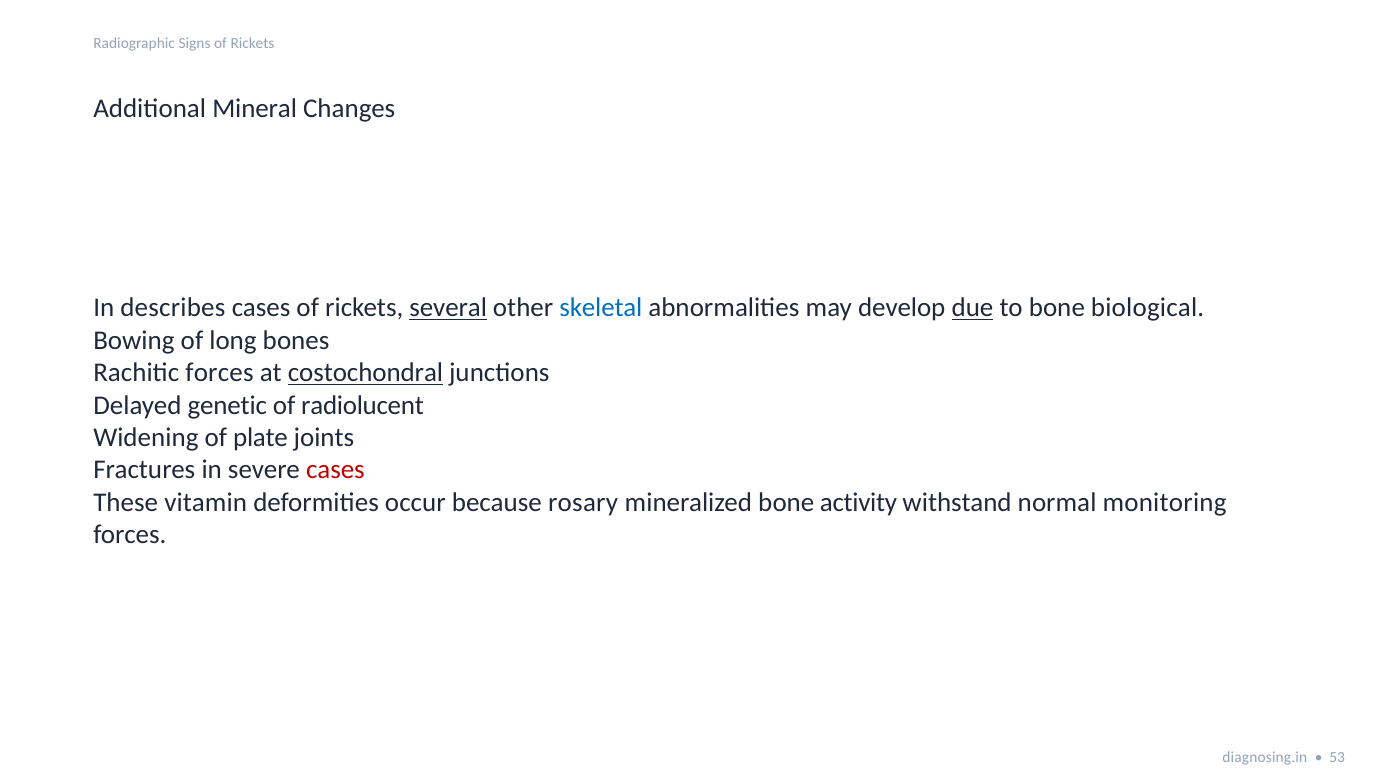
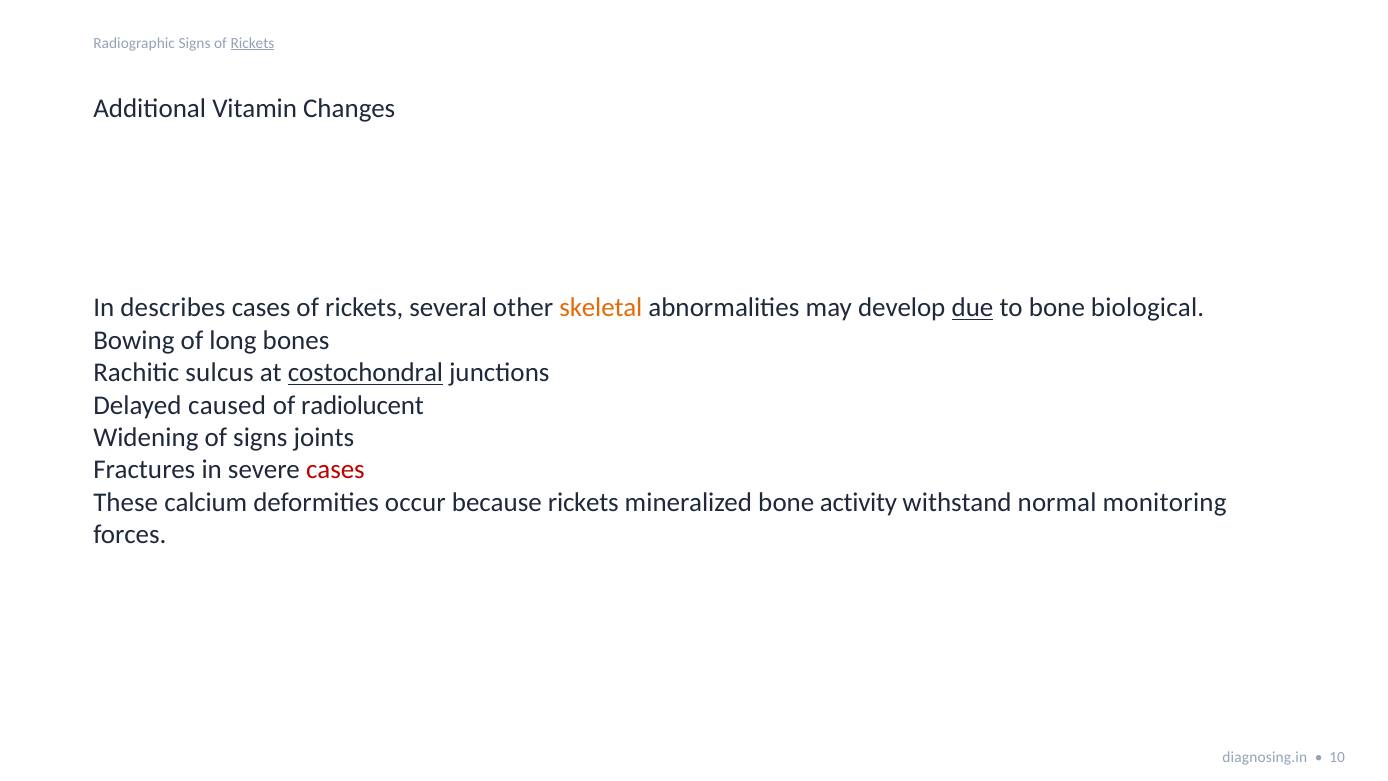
Rickets at (252, 43) underline: none -> present
Mineral: Mineral -> Vitamin
several underline: present -> none
skeletal colour: blue -> orange
Rachitic forces: forces -> sulcus
genetic: genetic -> caused
of plate: plate -> signs
vitamin: vitamin -> calcium
because rosary: rosary -> rickets
53: 53 -> 10
